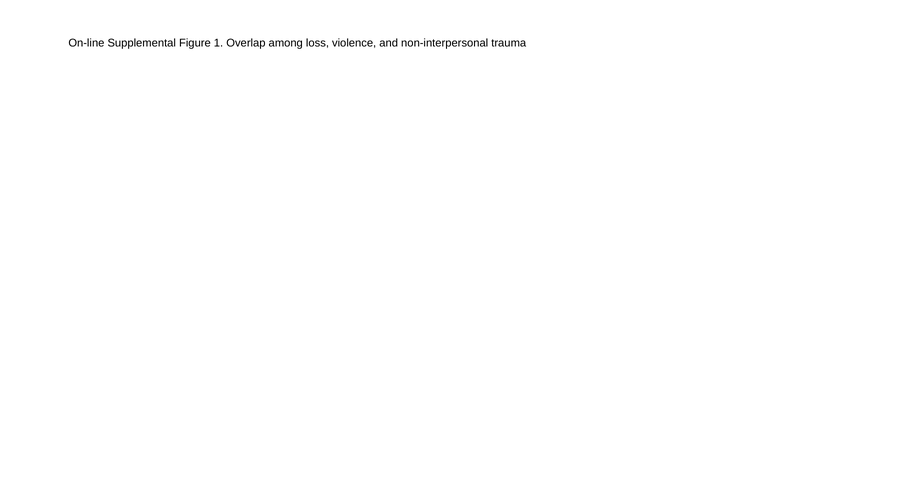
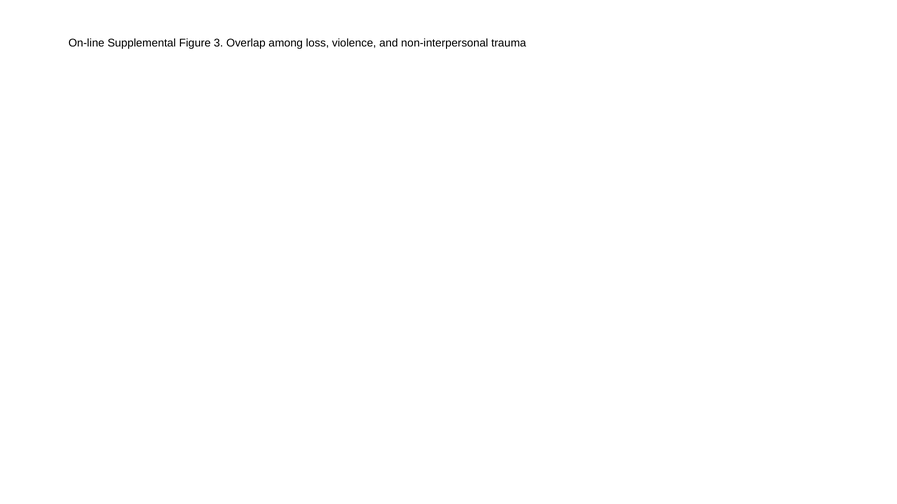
1: 1 -> 3
